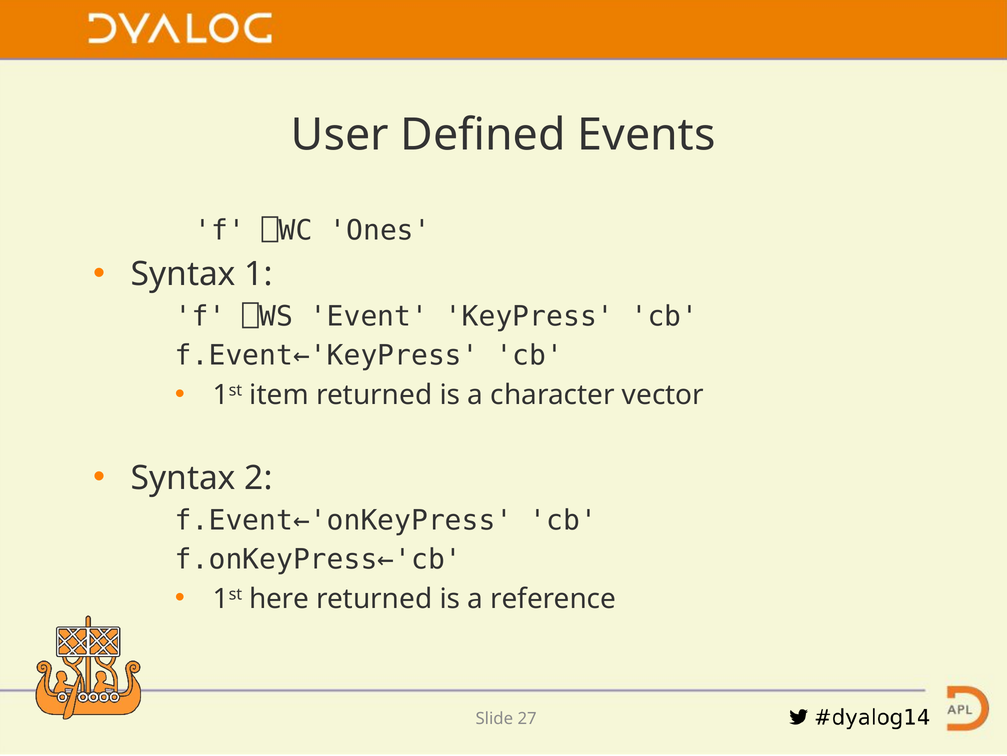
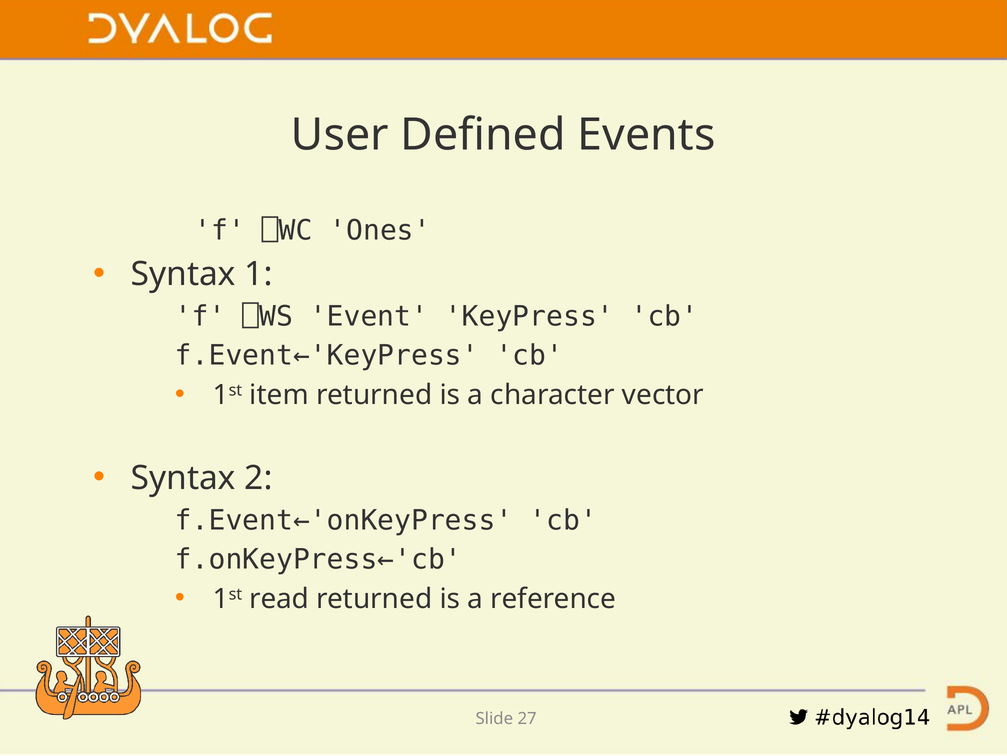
here: here -> read
